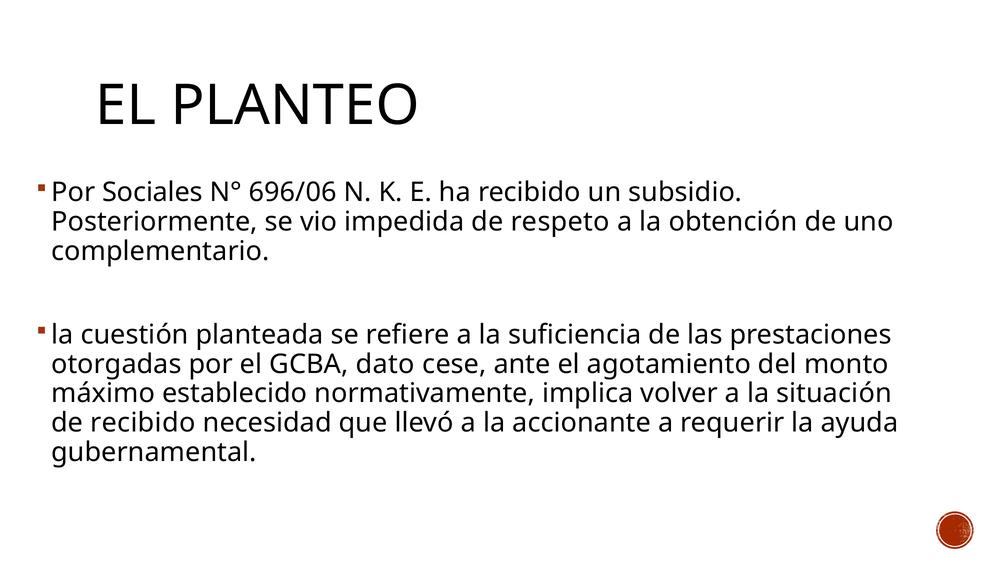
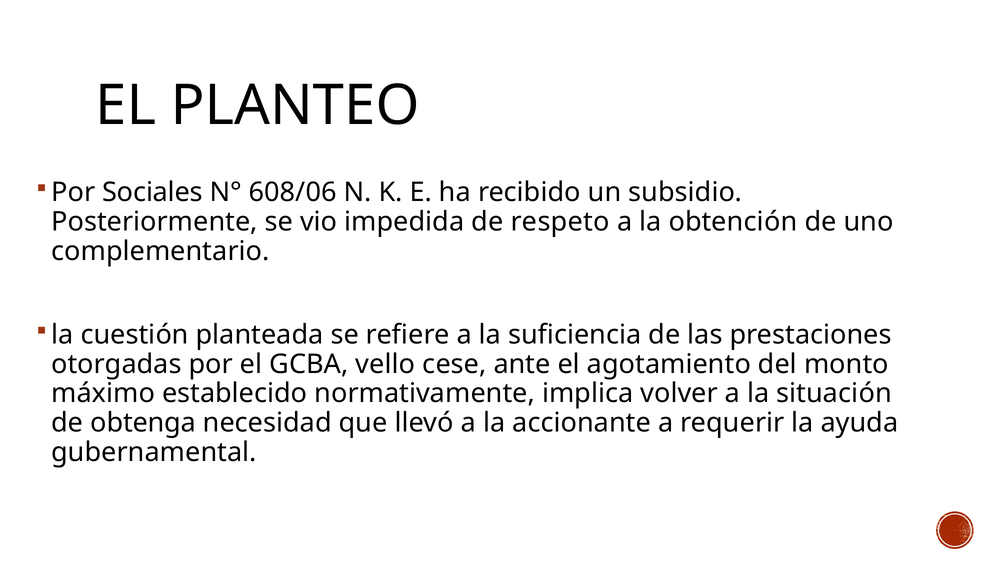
696/06: 696/06 -> 608/06
dato: dato -> vello
de recibido: recibido -> obtenga
